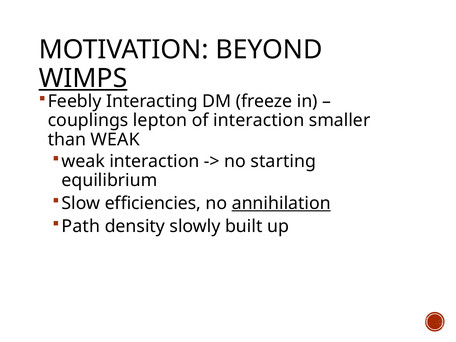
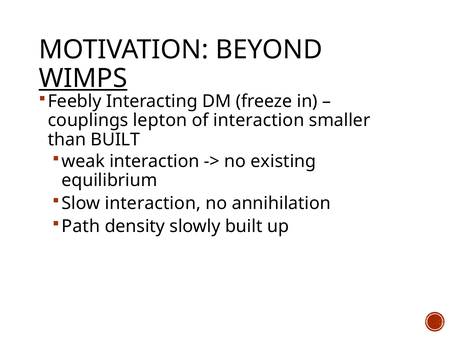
than WEAK: WEAK -> BUILT
starting: starting -> existing
Slow efficiencies: efficiencies -> interaction
annihilation underline: present -> none
